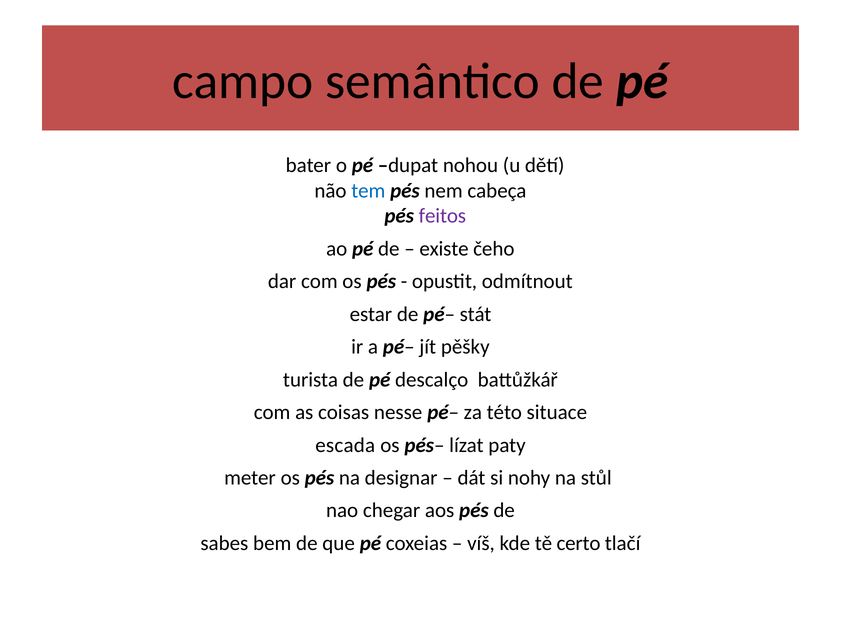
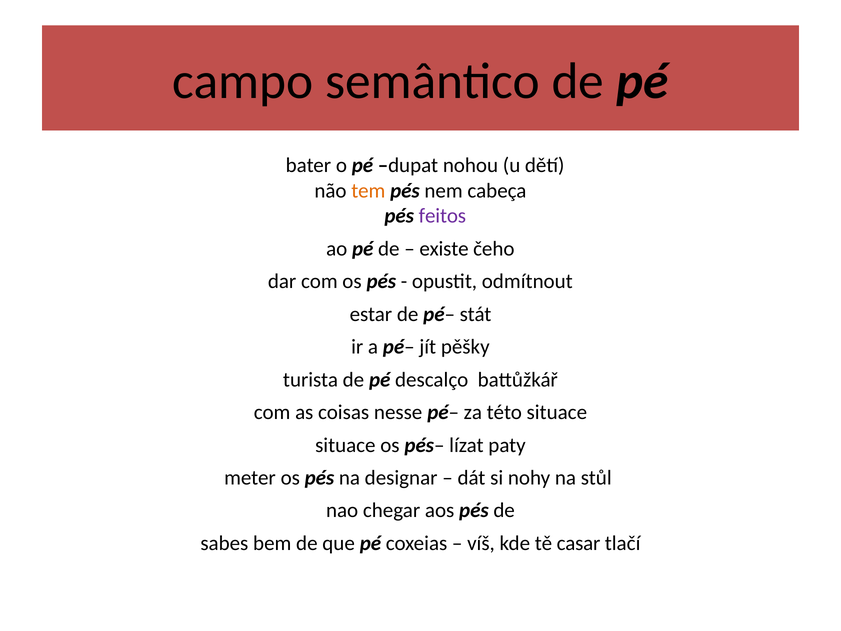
tem colour: blue -> orange
escada at (345, 445): escada -> situace
certo: certo -> casar
